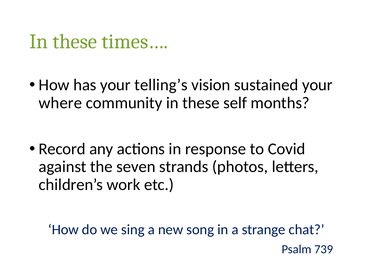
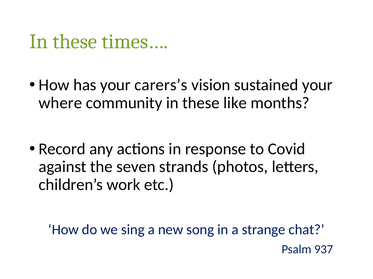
telling’s: telling’s -> carers’s
self: self -> like
739: 739 -> 937
